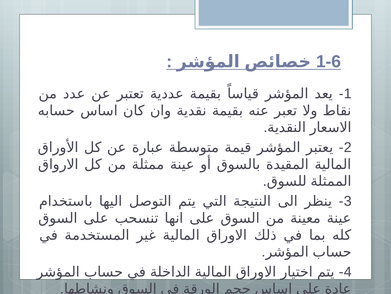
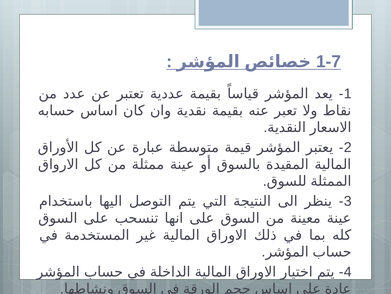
1-6: 1-6 -> 1-7
